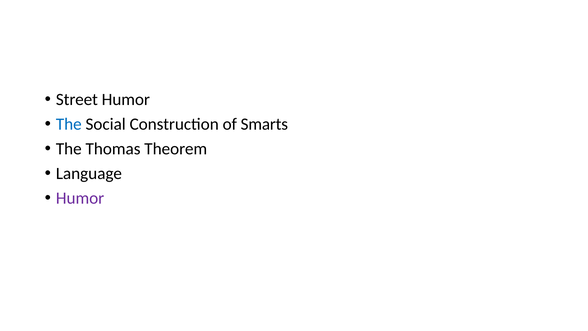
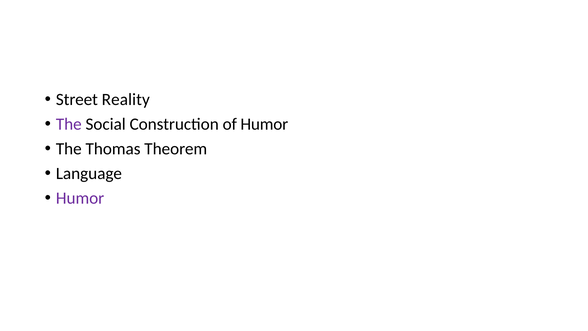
Street Humor: Humor -> Reality
The at (69, 124) colour: blue -> purple
of Smarts: Smarts -> Humor
